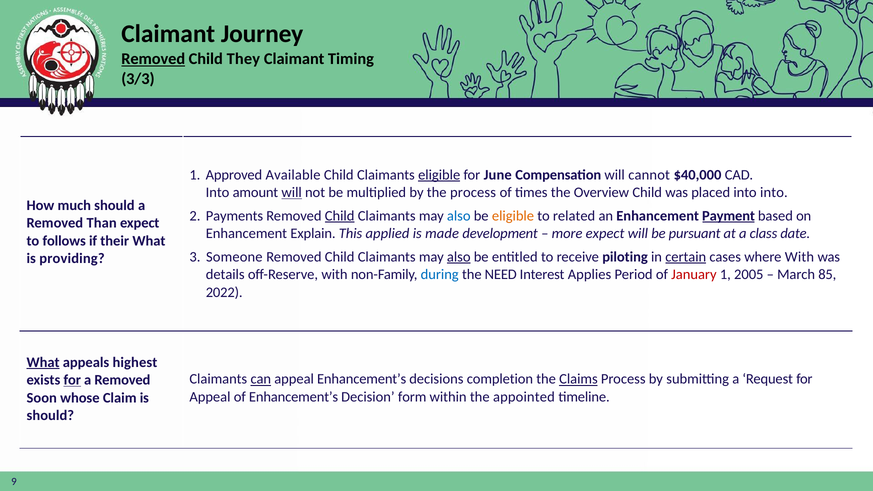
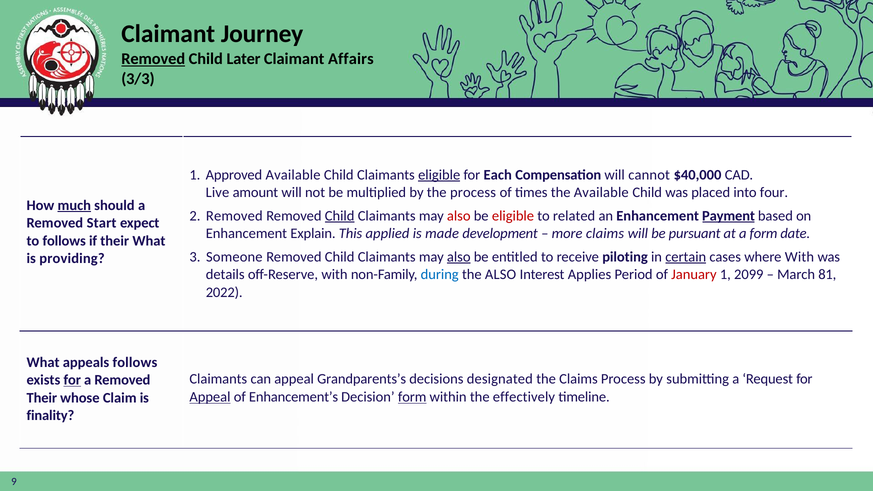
They: They -> Later
Timing: Timing -> Affairs
June: June -> Each
Into at (218, 193): Into -> Live
will at (292, 193) underline: present -> none
the Overview: Overview -> Available
into into: into -> four
much underline: none -> present
Payments at (234, 216): Payments -> Removed
also at (459, 216) colour: blue -> red
eligible at (513, 216) colour: orange -> red
Than: Than -> Start
more expect: expect -> claims
a class: class -> form
the NEED: NEED -> ALSO
2005: 2005 -> 2099
85: 85 -> 81
What at (43, 362) underline: present -> none
appeals highest: highest -> follows
can underline: present -> none
appeal Enhancement’s: Enhancement’s -> Grandparents’s
completion: completion -> designated
Claims at (578, 379) underline: present -> none
Appeal at (210, 397) underline: none -> present
form at (412, 397) underline: none -> present
appointed: appointed -> effectively
Soon at (42, 398): Soon -> Their
should at (50, 416): should -> finality
